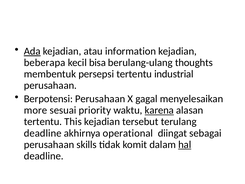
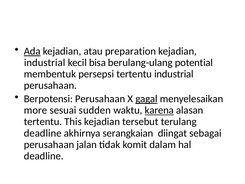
information: information -> preparation
beberapa at (45, 63): beberapa -> industrial
thoughts: thoughts -> potential
gagal underline: none -> present
priority: priority -> sudden
operational: operational -> serangkaian
skills: skills -> jalan
hal underline: present -> none
